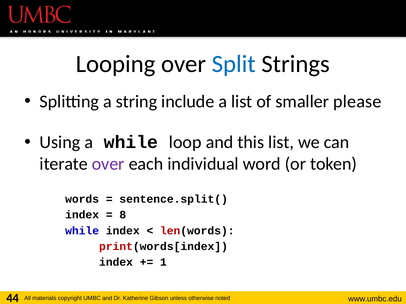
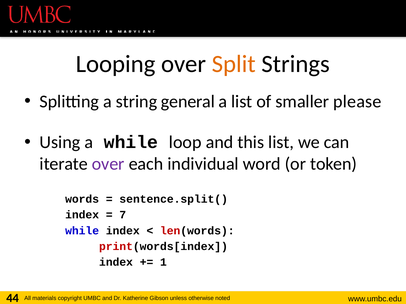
Split colour: blue -> orange
include: include -> general
8: 8 -> 7
